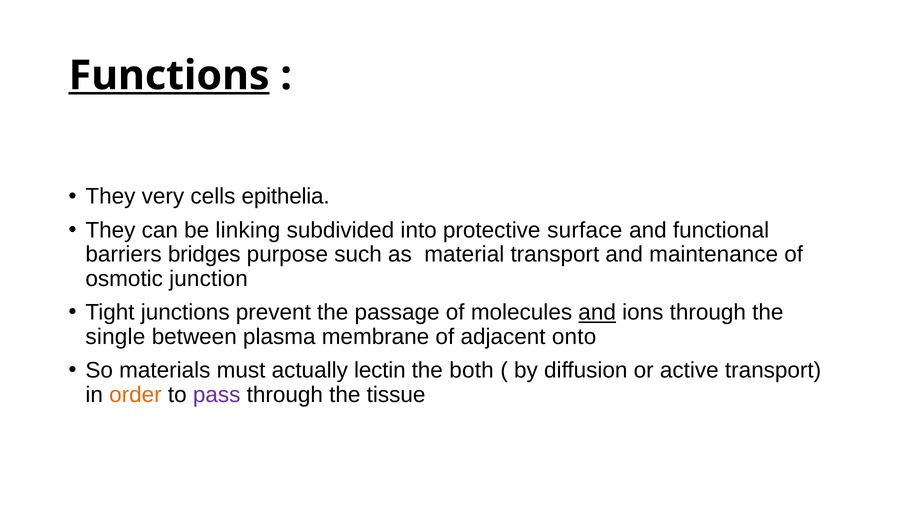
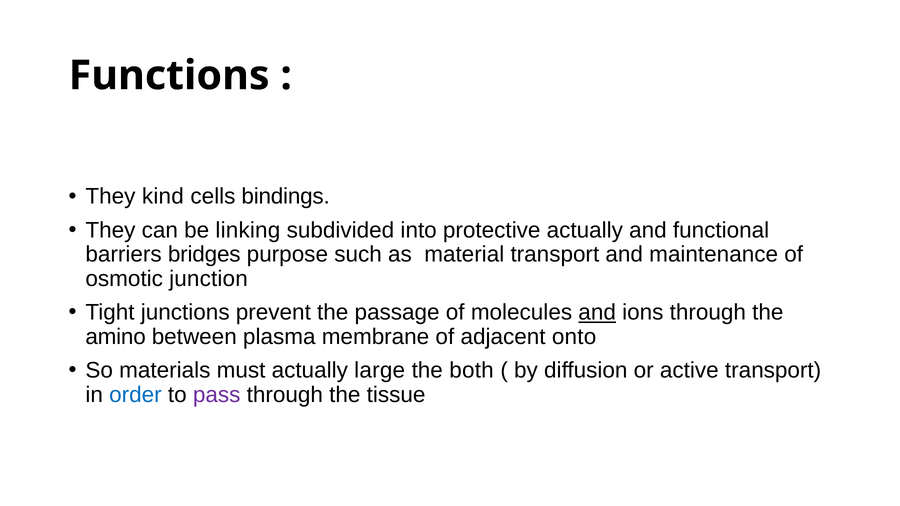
Functions underline: present -> none
very: very -> kind
epithelia: epithelia -> bindings
protective surface: surface -> actually
single: single -> amino
lectin: lectin -> large
order colour: orange -> blue
